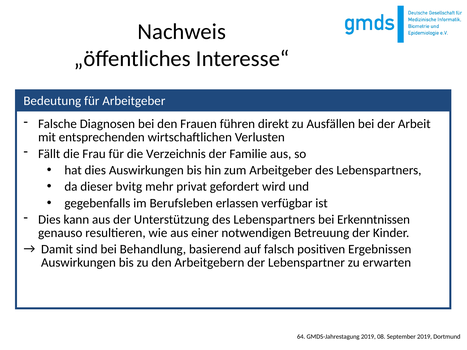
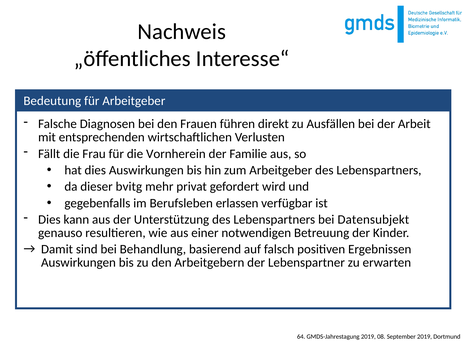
Verzeichnis: Verzeichnis -> Vornherein
Erkenntnissen: Erkenntnissen -> Datensubjekt
